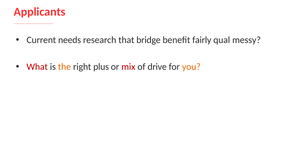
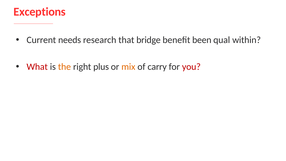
Applicants: Applicants -> Exceptions
fairly: fairly -> been
messy: messy -> within
mix colour: red -> orange
drive: drive -> carry
you colour: orange -> red
